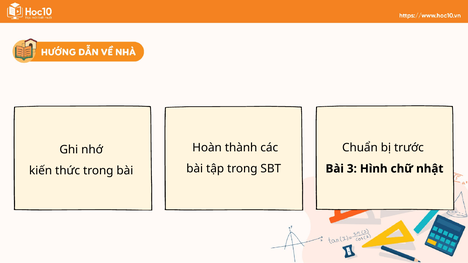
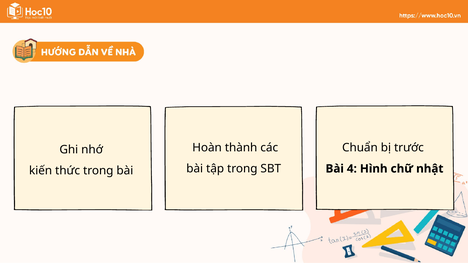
3: 3 -> 4
